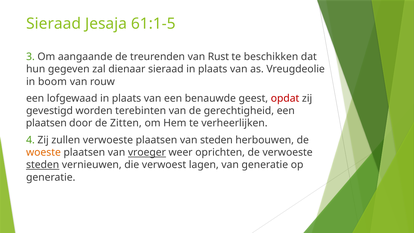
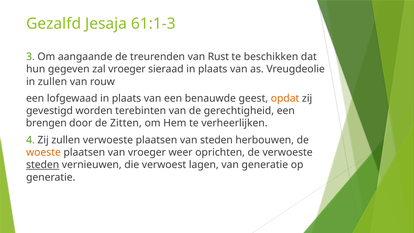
Sieraad at (54, 24): Sieraad -> Gezalfd
61:1-5: 61:1-5 -> 61:1-3
zal dienaar: dienaar -> vroeger
in boom: boom -> zullen
opdat colour: red -> orange
plaatsen at (46, 123): plaatsen -> brengen
vroeger at (147, 152) underline: present -> none
